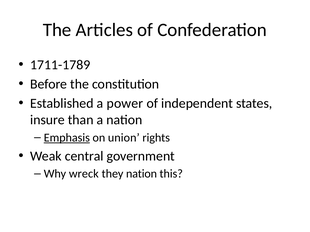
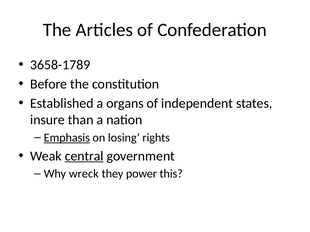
1711-1789: 1711-1789 -> 3658-1789
power: power -> organs
union: union -> losing
central underline: none -> present
they nation: nation -> power
